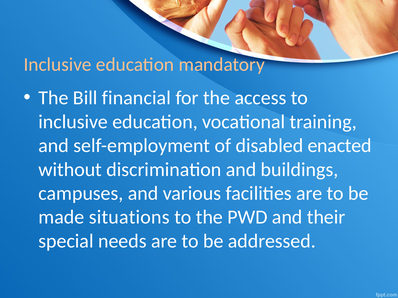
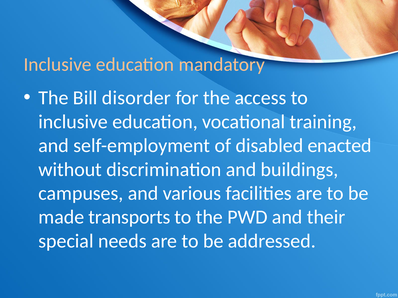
financial: financial -> disorder
situations: situations -> transports
